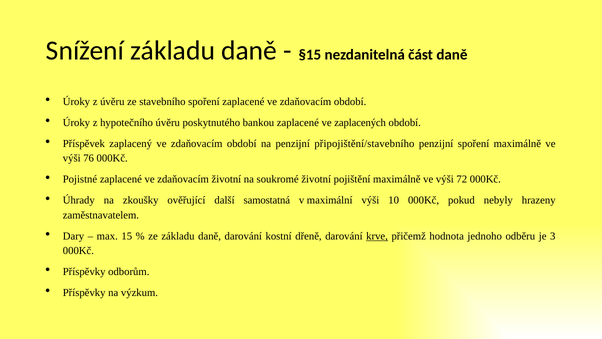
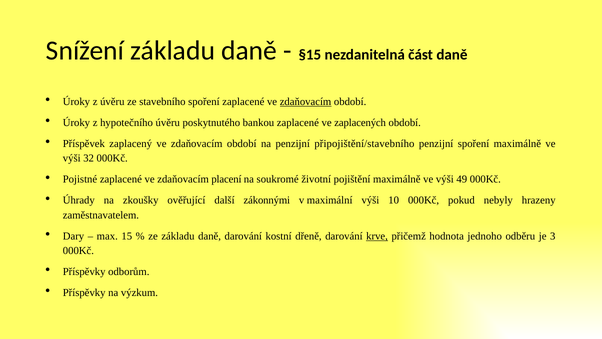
zdaňovacím at (306, 101) underline: none -> present
76: 76 -> 32
zdaňovacím životní: životní -> placení
72: 72 -> 49
samostatná: samostatná -> zákonnými
